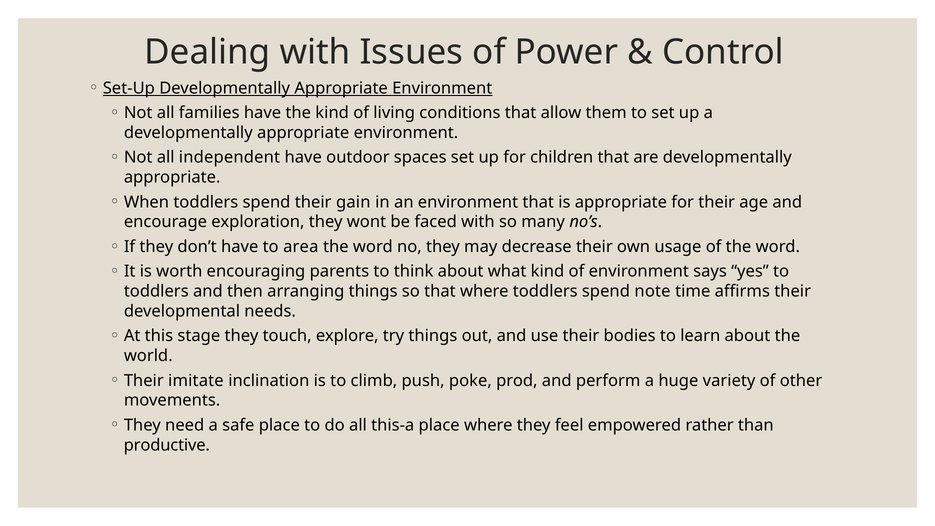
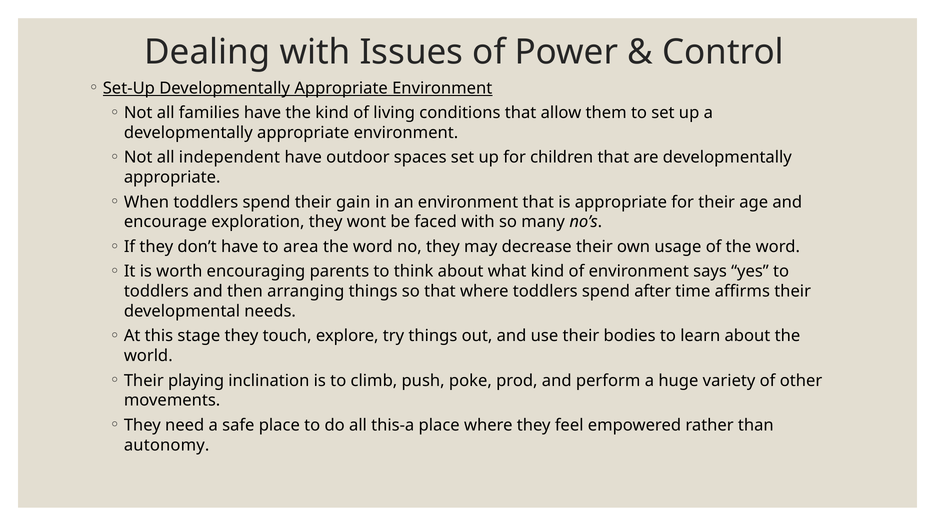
note: note -> after
imitate: imitate -> playing
productive: productive -> autonomy
